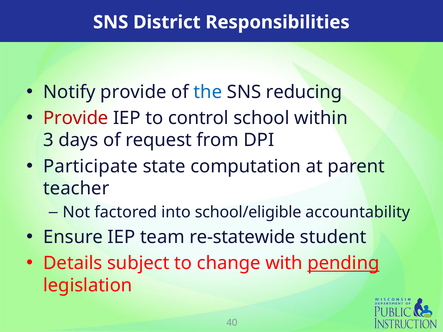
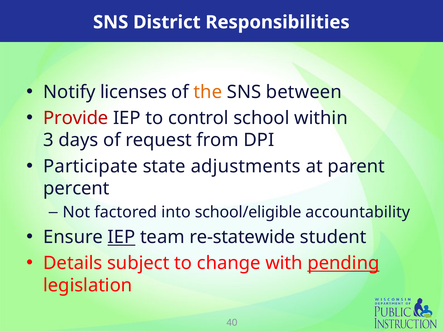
Notify provide: provide -> licenses
the colour: blue -> orange
reducing: reducing -> between
computation: computation -> adjustments
teacher: teacher -> percent
IEP at (121, 237) underline: none -> present
